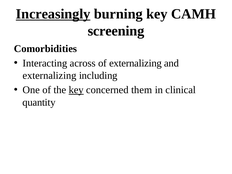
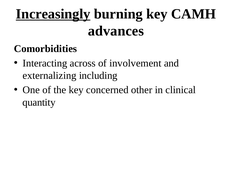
screening: screening -> advances
of externalizing: externalizing -> involvement
key at (76, 90) underline: present -> none
them: them -> other
